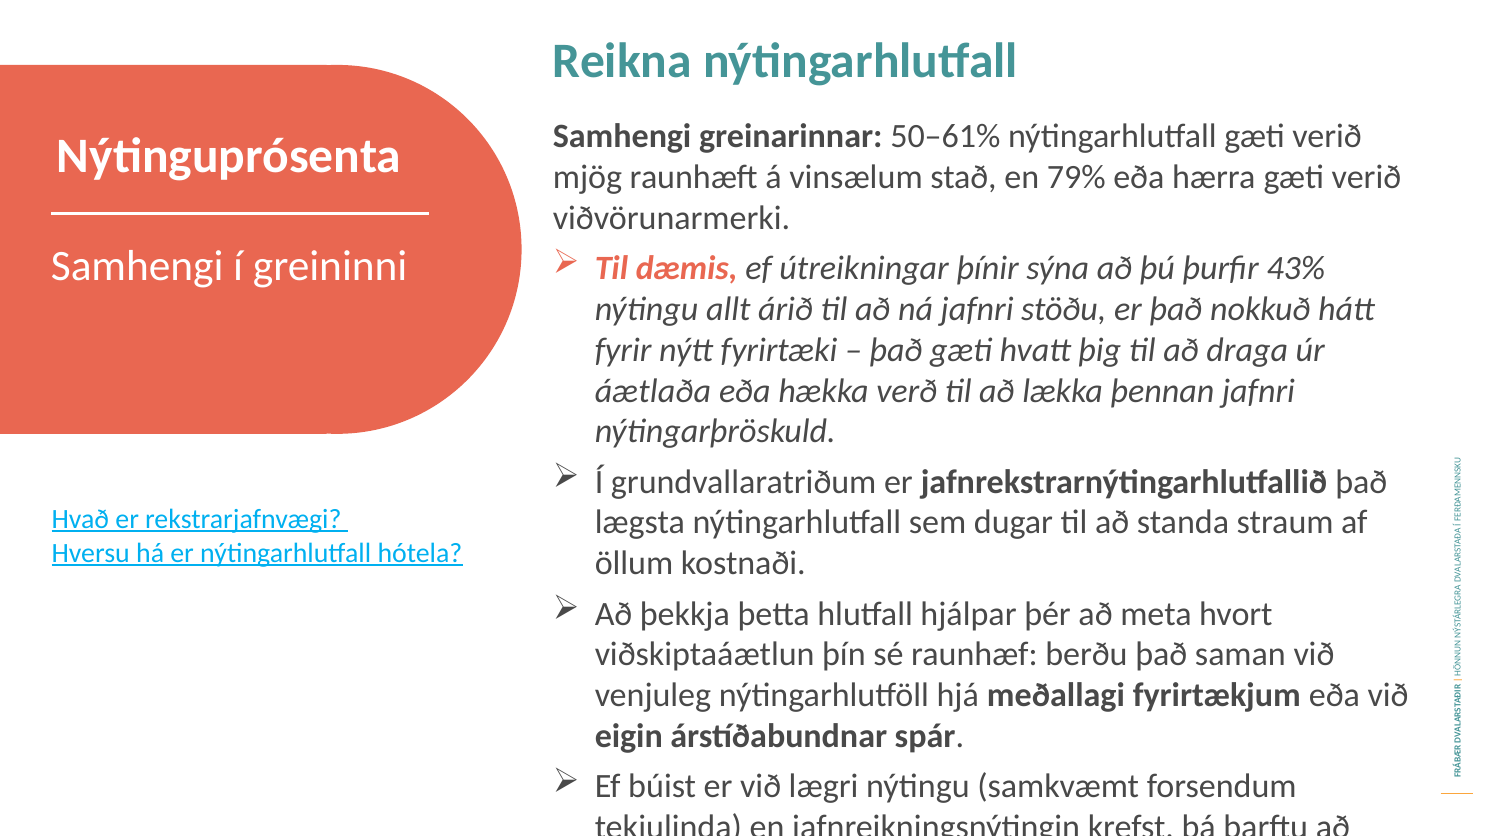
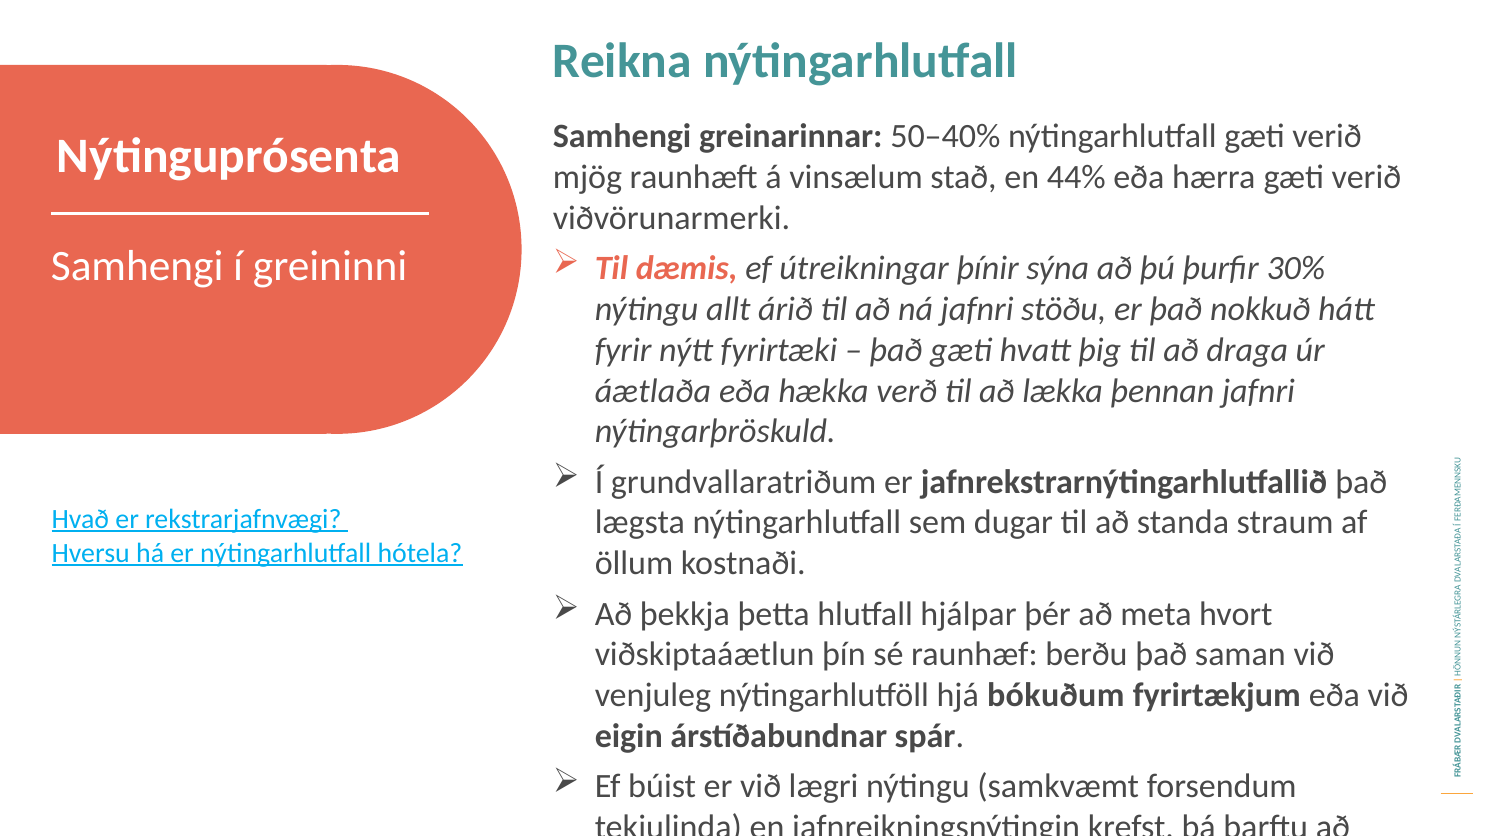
50–61%: 50–61% -> 50–40%
79%: 79% -> 44%
43%: 43% -> 30%
meðallagi: meðallagi -> bókuðum
